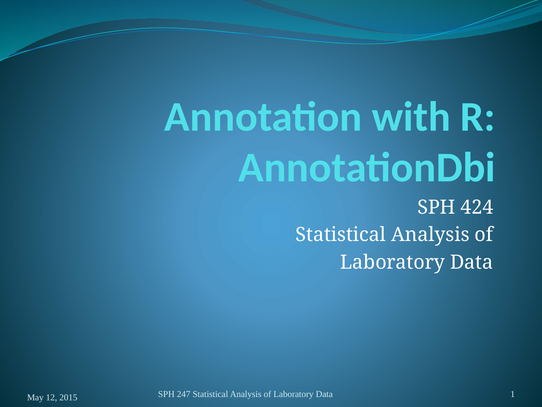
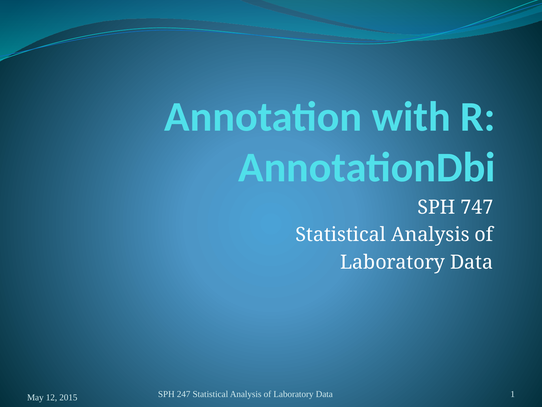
424: 424 -> 747
